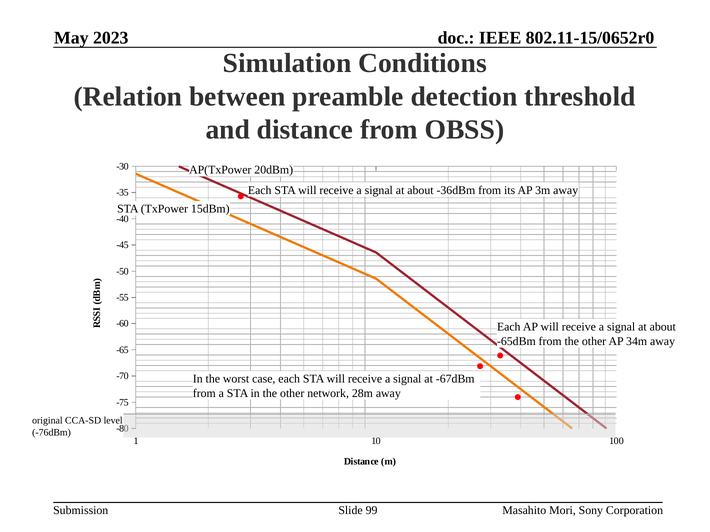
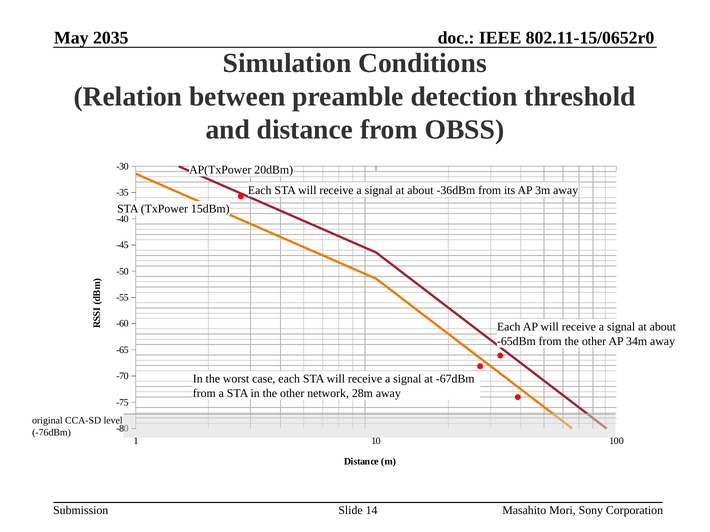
2023: 2023 -> 2035
99: 99 -> 14
